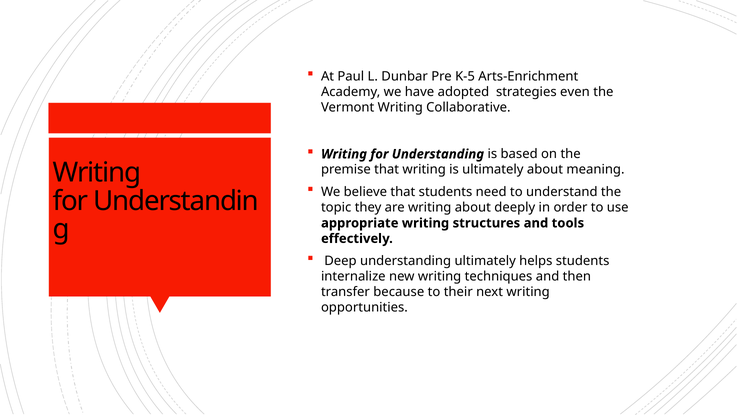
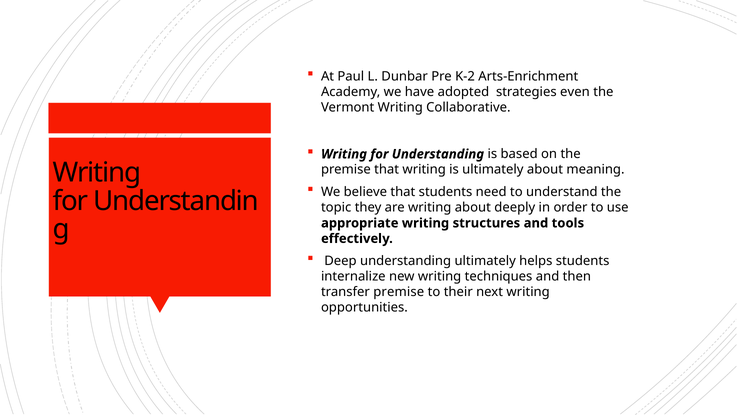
K-5: K-5 -> K-2
transfer because: because -> premise
